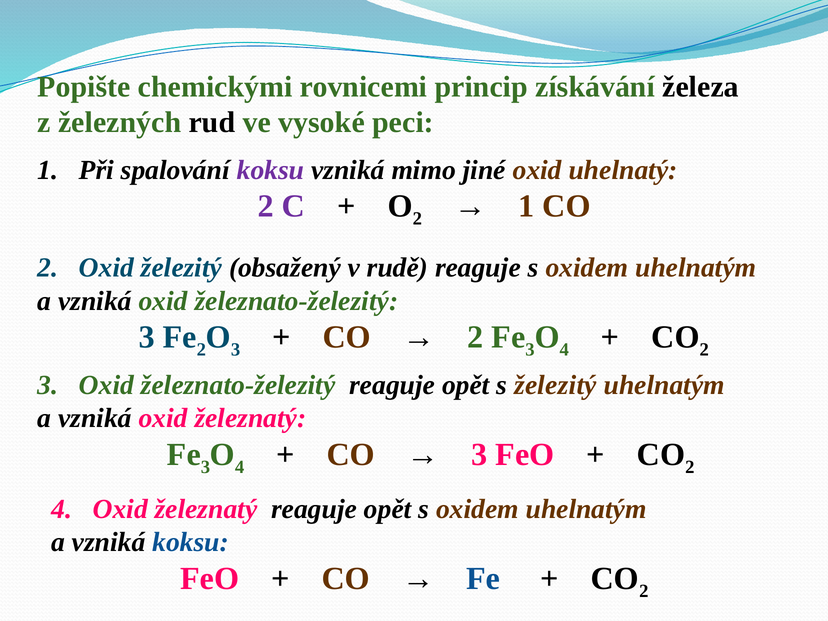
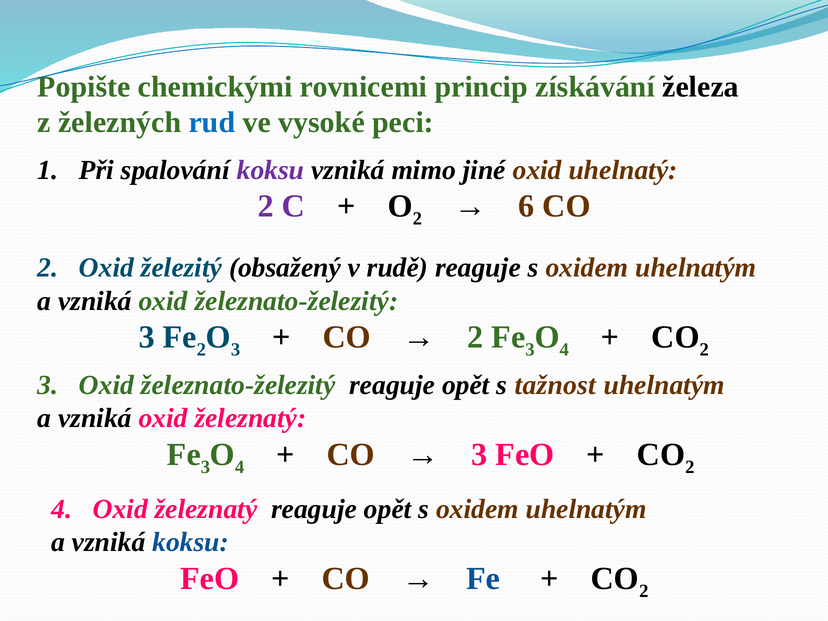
rud colour: black -> blue
1 at (526, 206): 1 -> 6
s železitý: železitý -> tažnost
